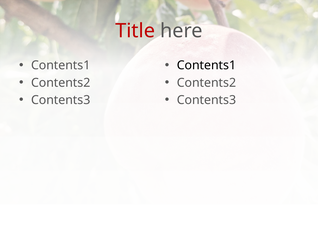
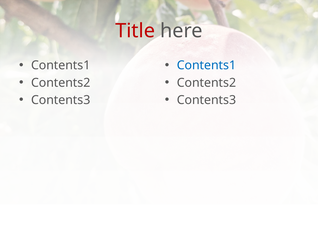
Contents1 at (206, 66) colour: black -> blue
